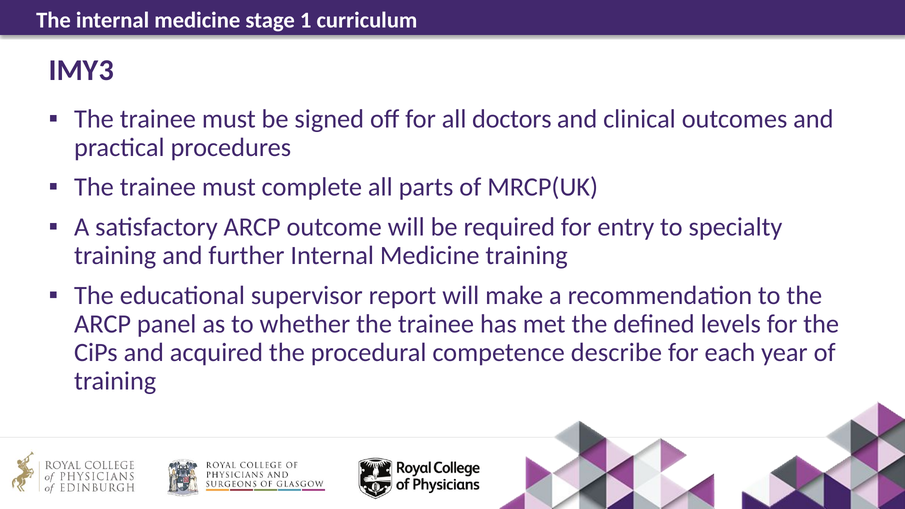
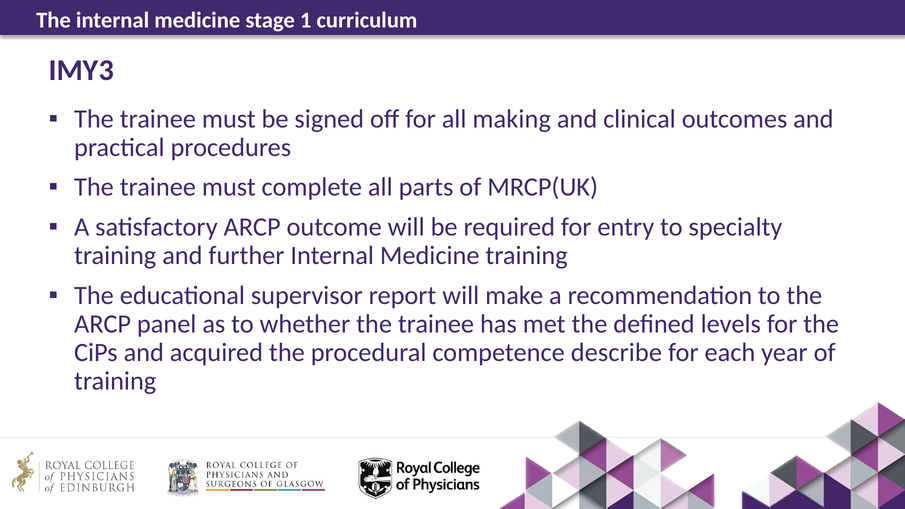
doctors: doctors -> making
